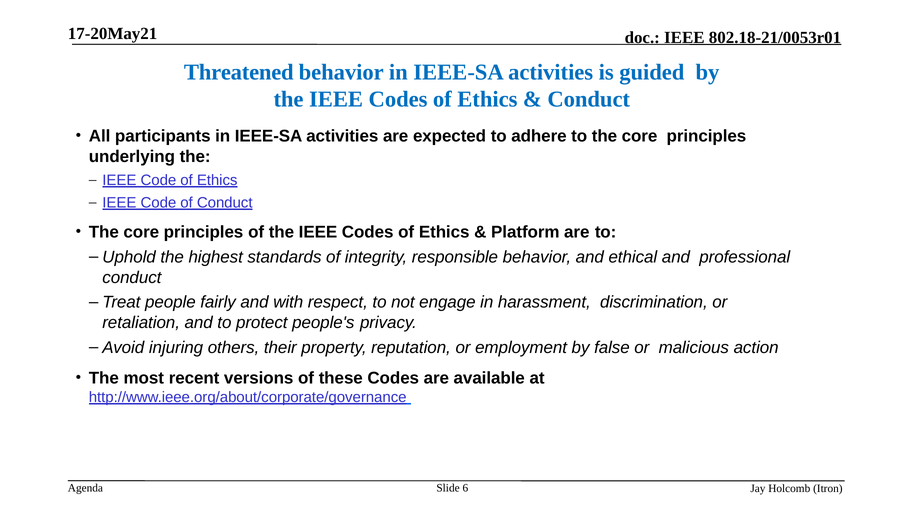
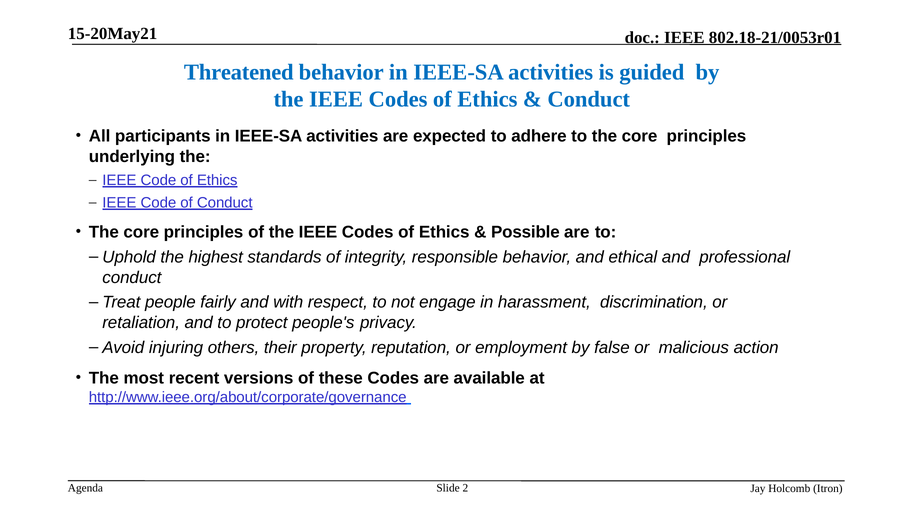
17-20May21: 17-20May21 -> 15-20May21
Platform: Platform -> Possible
6: 6 -> 2
